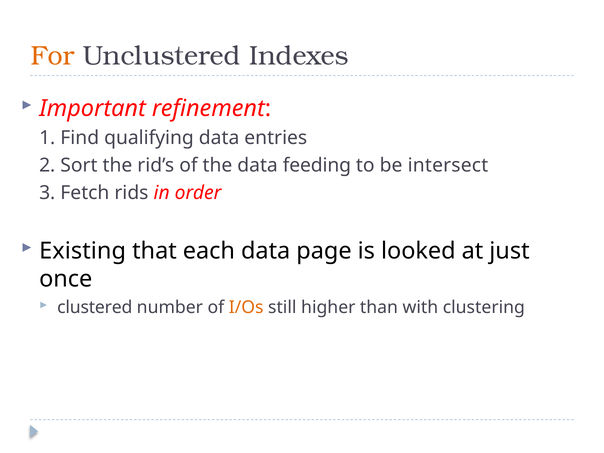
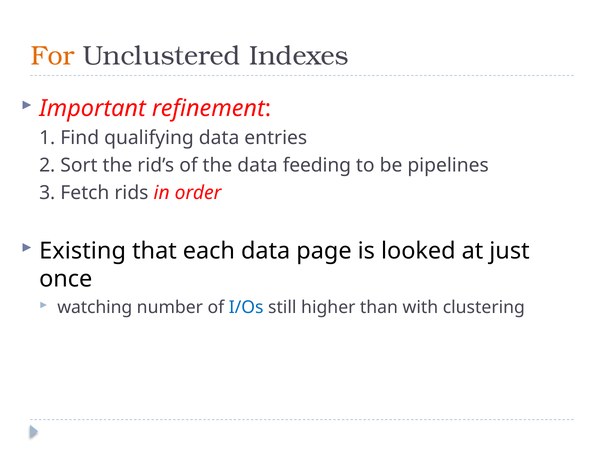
intersect: intersect -> pipelines
clustered: clustered -> watching
I/Os colour: orange -> blue
